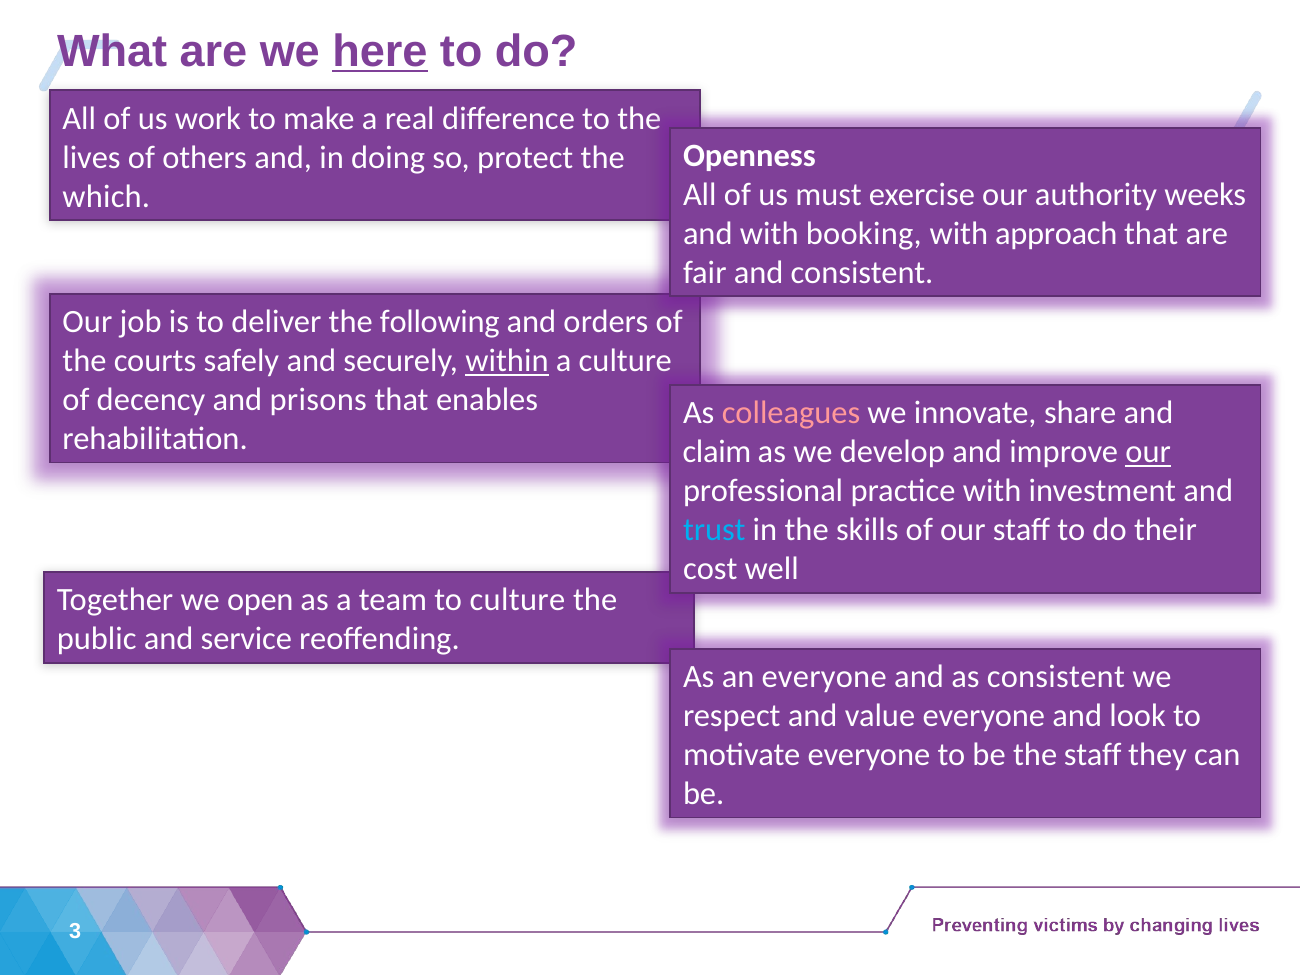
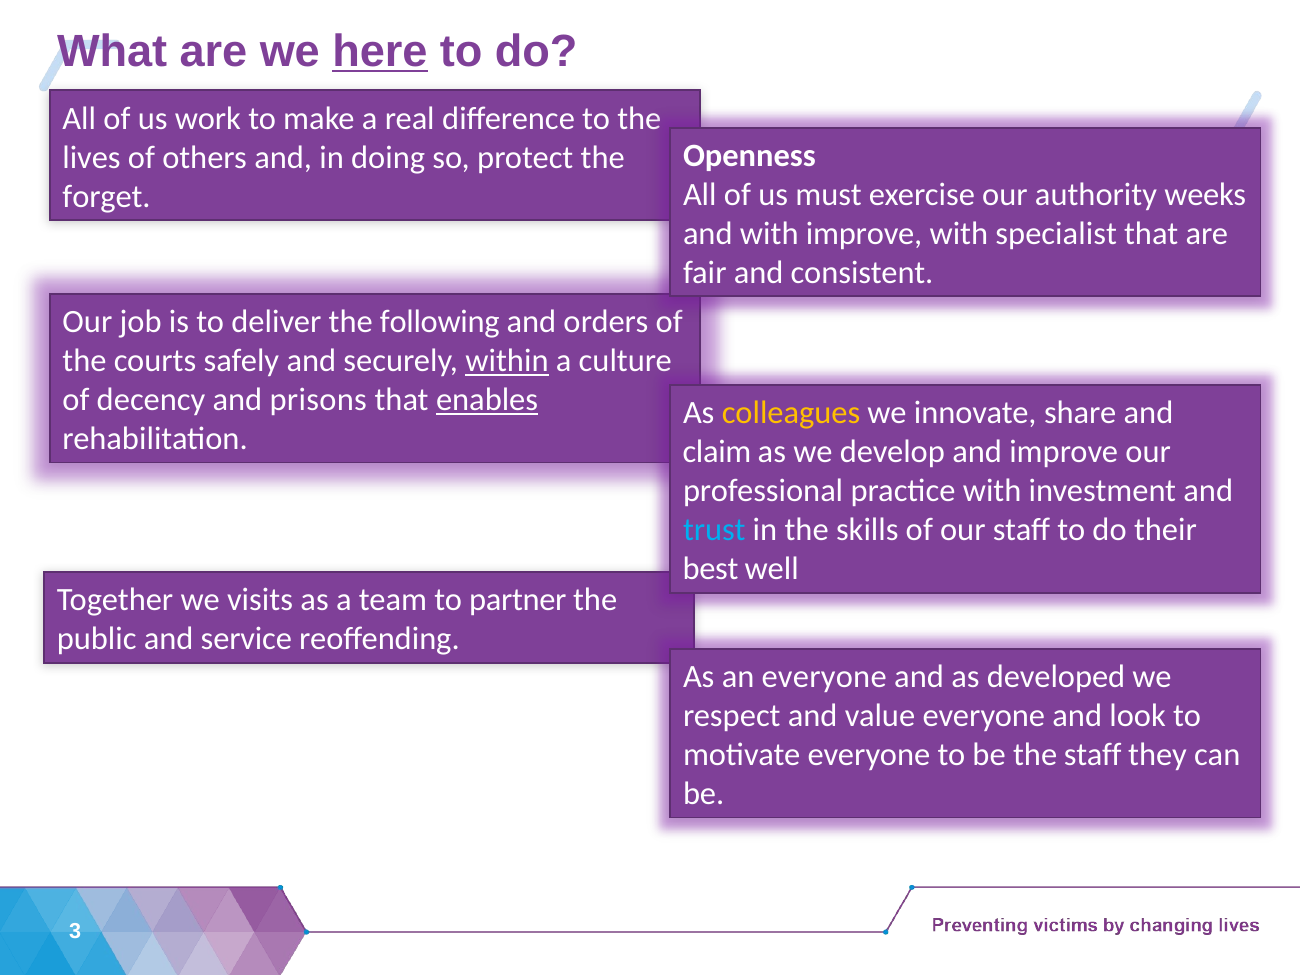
which: which -> forget
with booking: booking -> improve
approach: approach -> specialist
enables underline: none -> present
colleagues colour: pink -> yellow
our at (1148, 452) underline: present -> none
cost: cost -> best
open: open -> visits
to culture: culture -> partner
as consistent: consistent -> developed
